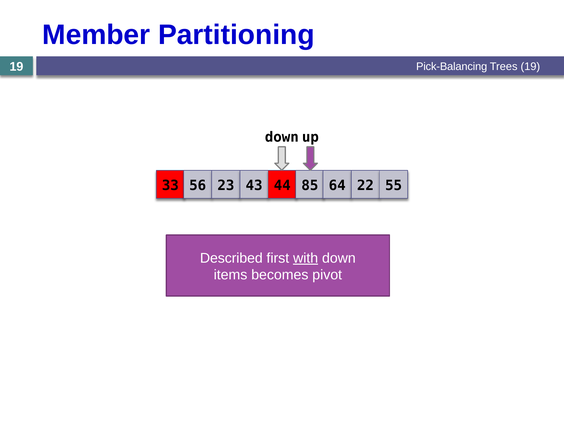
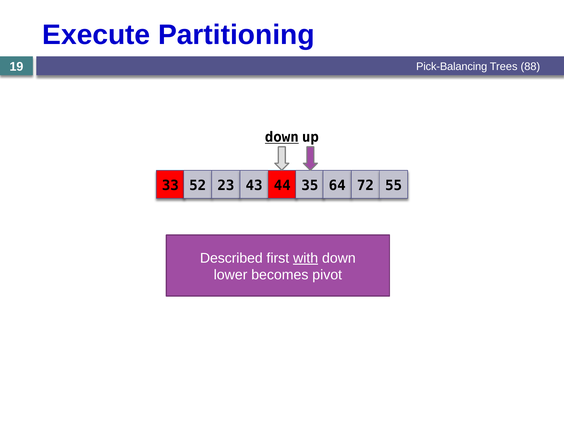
Member: Member -> Execute
Trees 19: 19 -> 88
down at (282, 137) underline: none -> present
56: 56 -> 52
85: 85 -> 35
22: 22 -> 72
items: items -> lower
